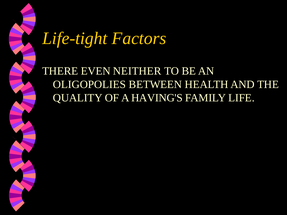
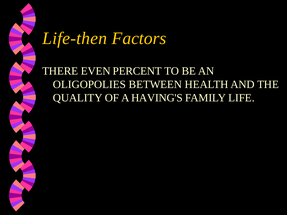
Life-tight: Life-tight -> Life-then
NEITHER: NEITHER -> PERCENT
